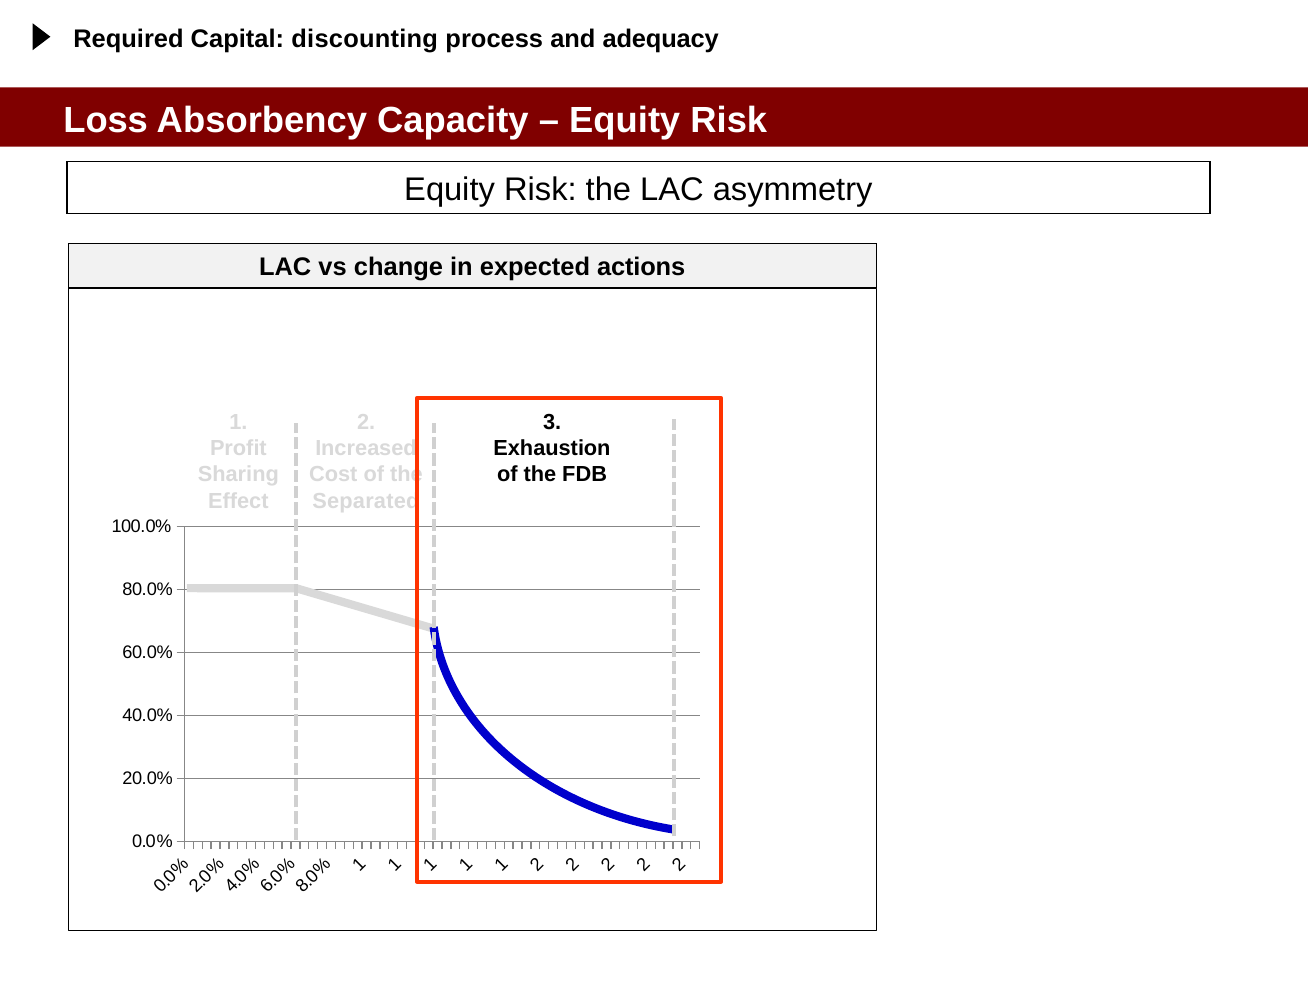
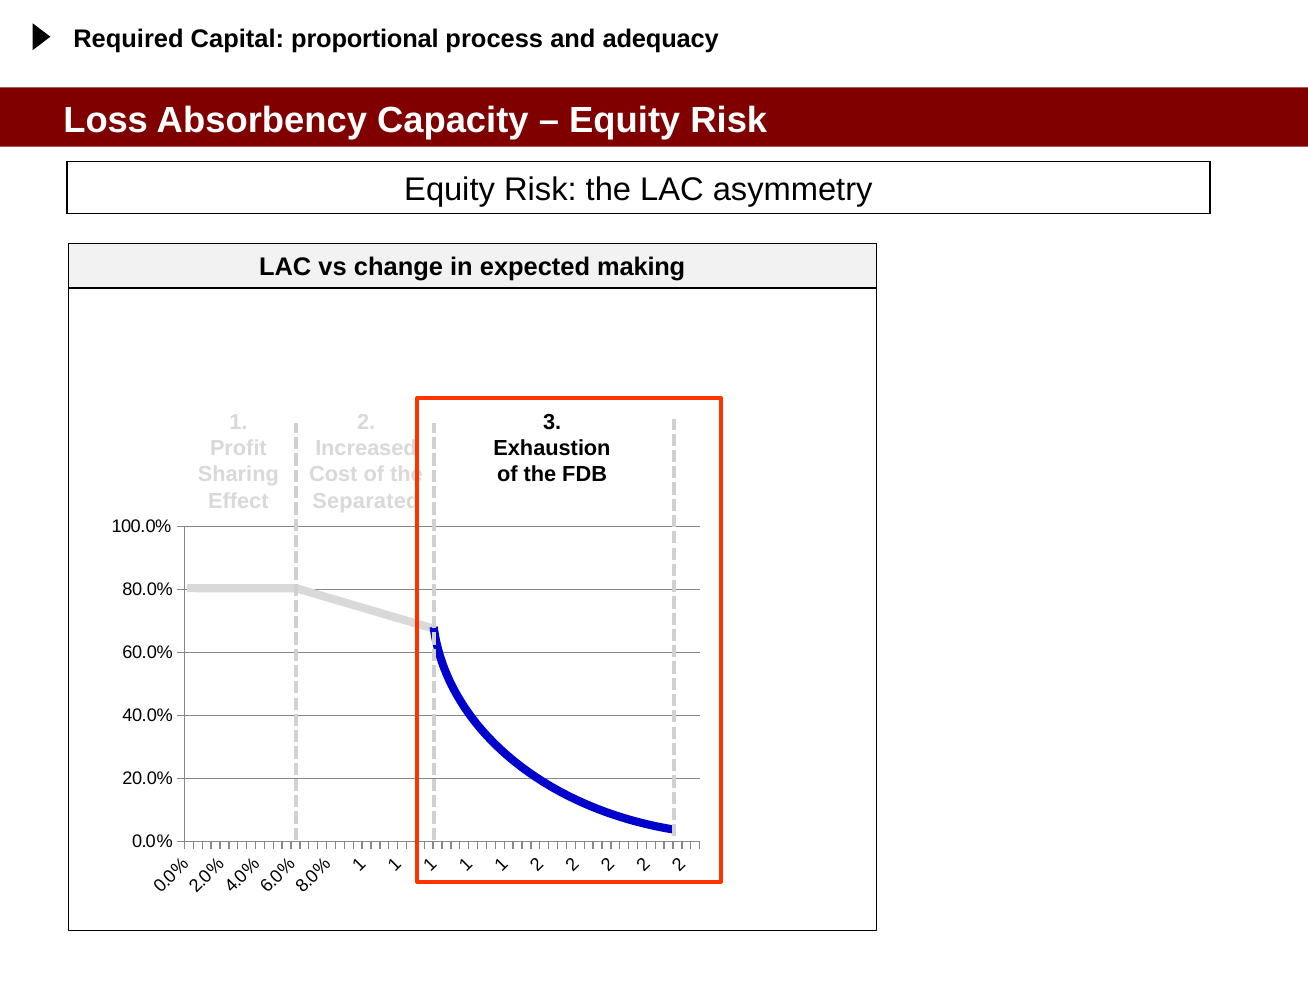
discounting: discounting -> proportional
actions: actions -> making
